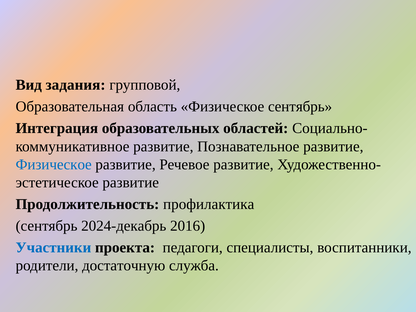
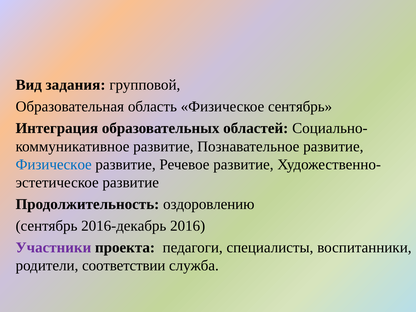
профилактика: профилактика -> оздоровлению
2024-декабрь: 2024-декабрь -> 2016-декабрь
Участники colour: blue -> purple
достаточную: достаточную -> соответствии
